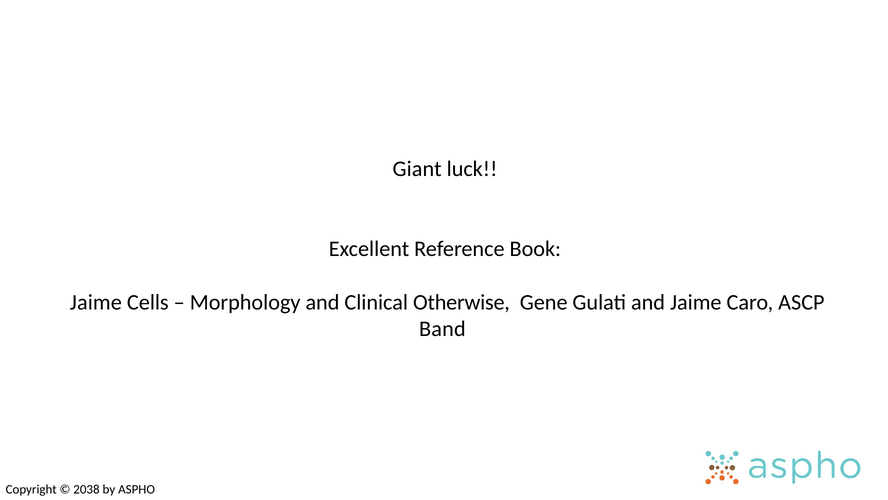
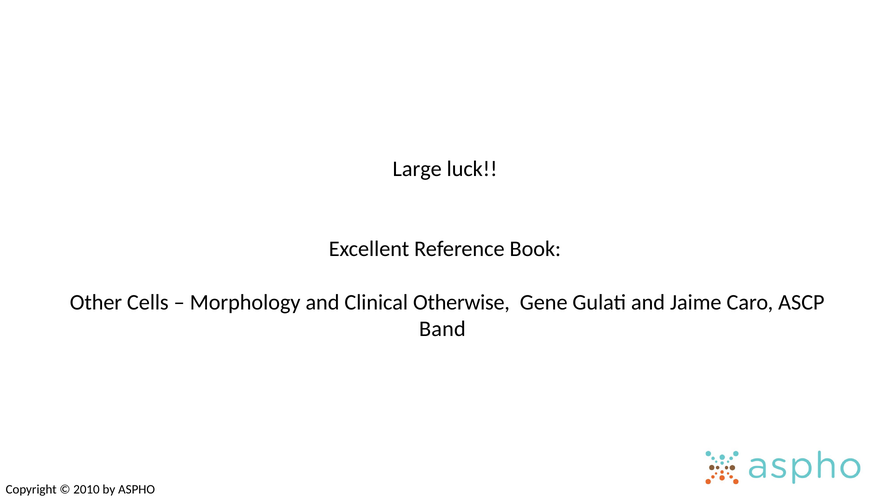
Giant: Giant -> Large
Jaime at (96, 302): Jaime -> Other
2038: 2038 -> 2010
